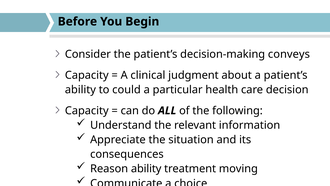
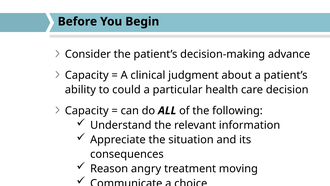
conveys: conveys -> advance
Reason ability: ability -> angry
